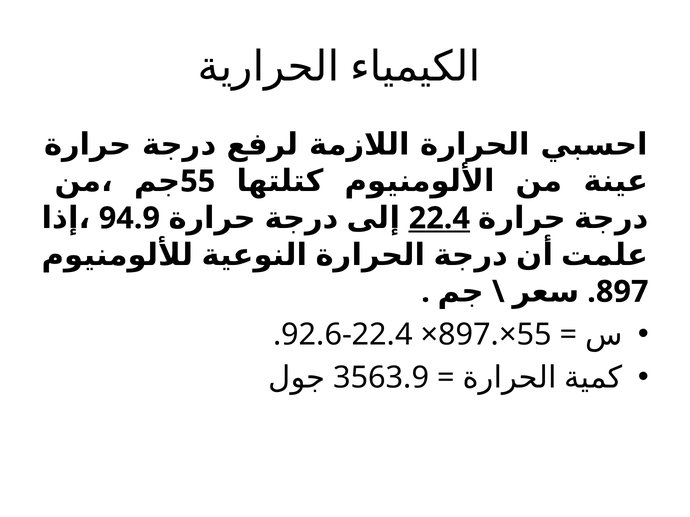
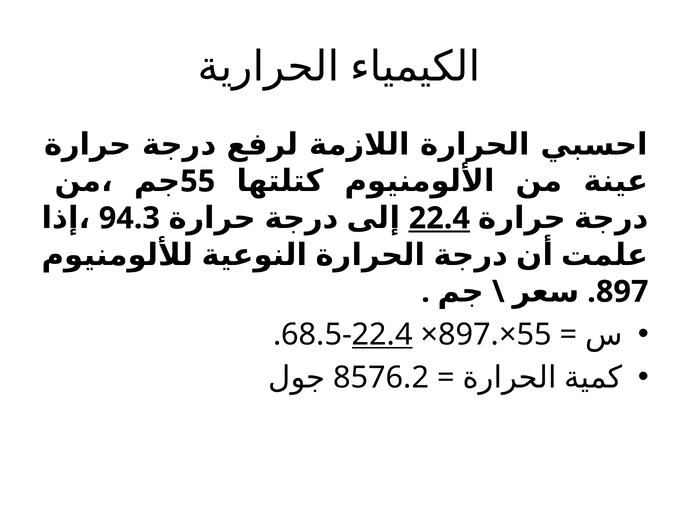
94.9: 94.9 -> 94.3
92.6: 92.6 -> 68.5
22.4 at (382, 335) underline: none -> present
3563.9: 3563.9 -> 8576.2
